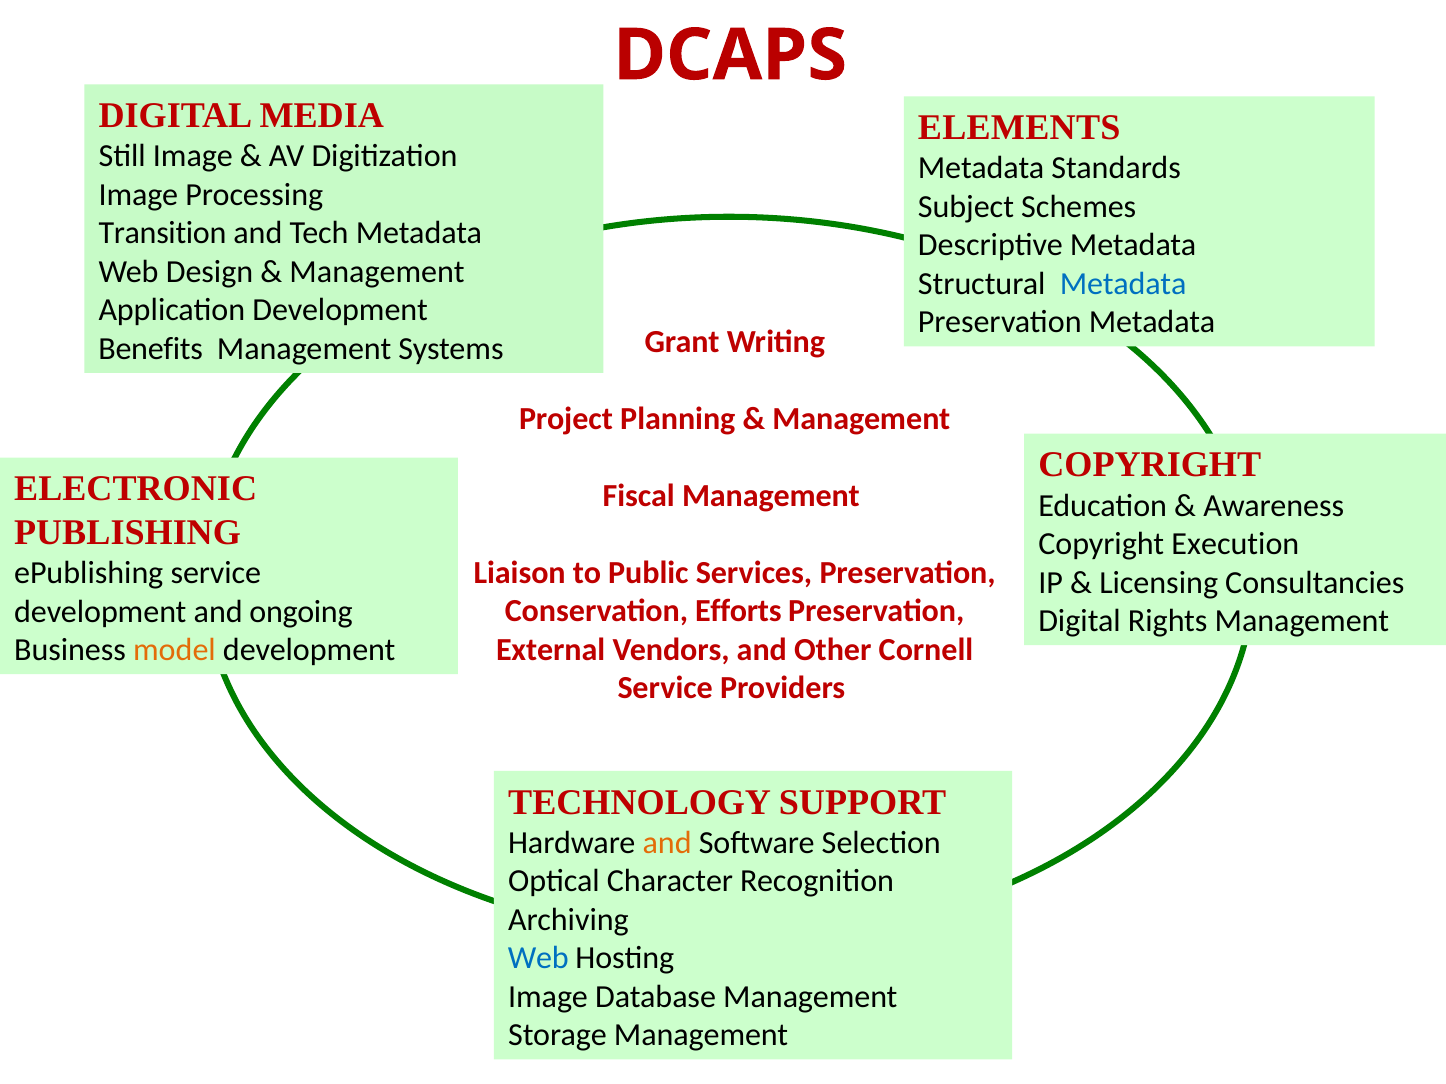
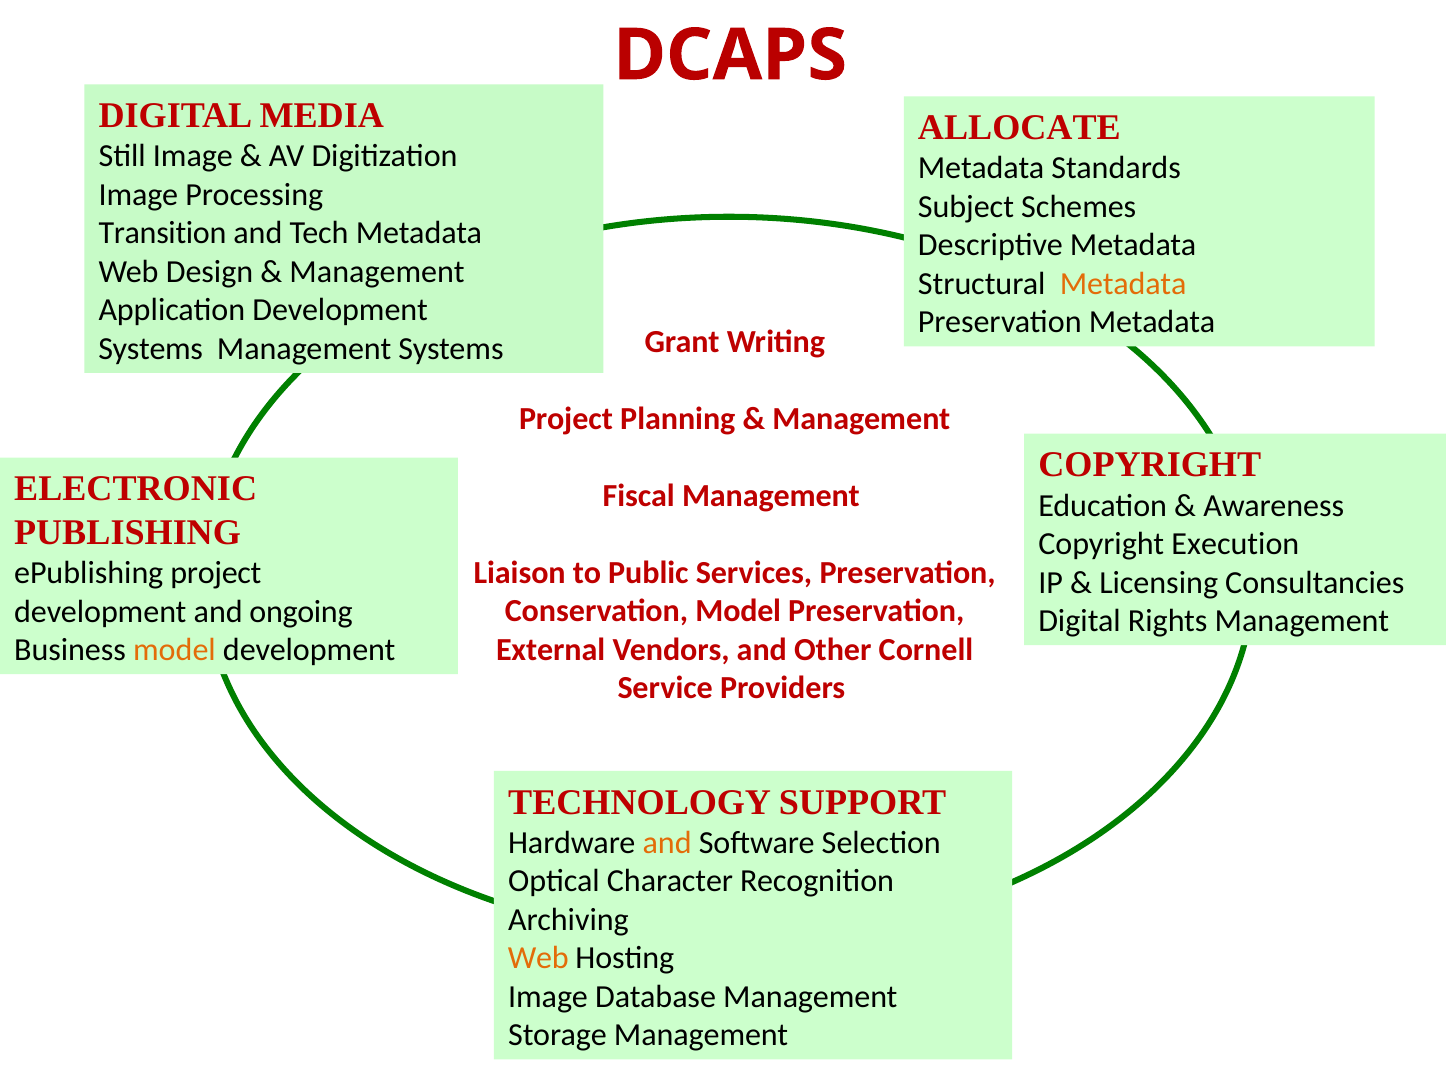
ELEMENTS: ELEMENTS -> ALLOCATE
Metadata at (1123, 284) colour: blue -> orange
Benefits at (151, 349): Benefits -> Systems
ePublishing service: service -> project
Conservation Efforts: Efforts -> Model
Web at (538, 959) colour: blue -> orange
